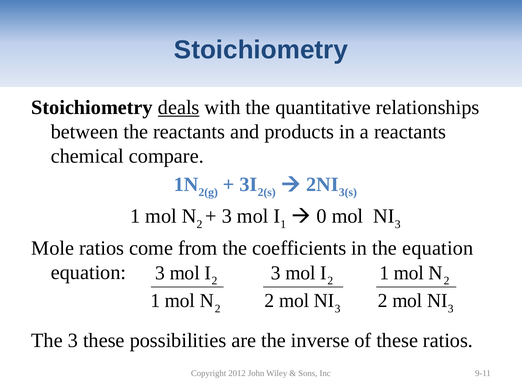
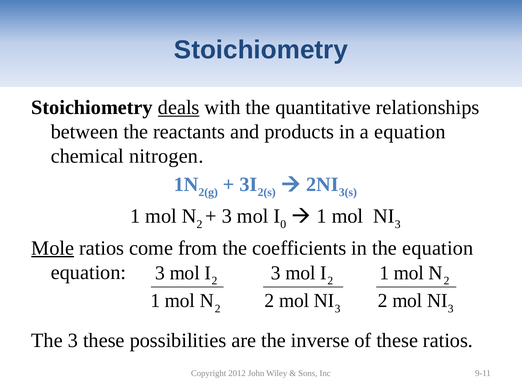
a reactants: reactants -> equation
compare: compare -> nitrogen
1 at (283, 224): 1 -> 0
0 at (322, 217): 0 -> 1
Mole underline: none -> present
